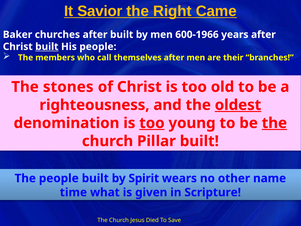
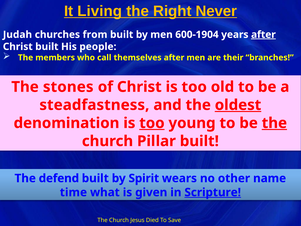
Savior: Savior -> Living
Came: Came -> Never
Baker: Baker -> Judah
churches after: after -> from
600-1966: 600-1966 -> 600-1904
after at (263, 35) underline: none -> present
built at (47, 47) underline: present -> none
righteousness: righteousness -> steadfastness
The people: people -> defend
Scripture underline: none -> present
